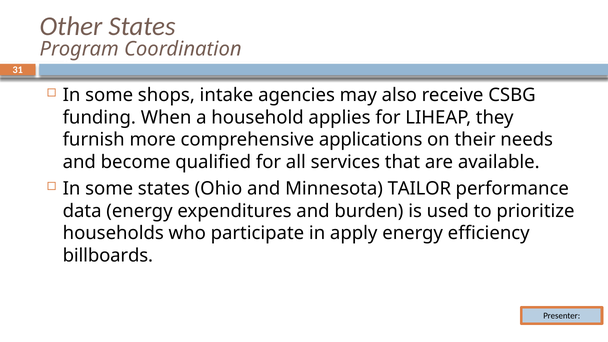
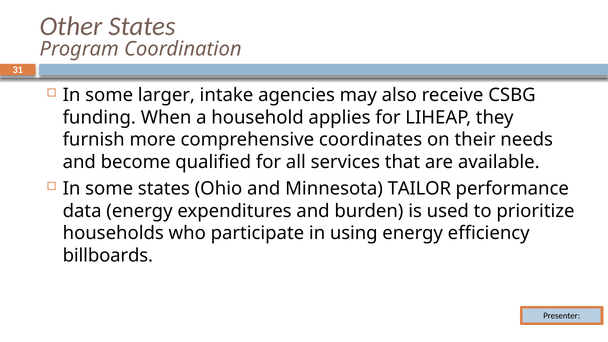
shops: shops -> larger
applications: applications -> coordinates
apply: apply -> using
